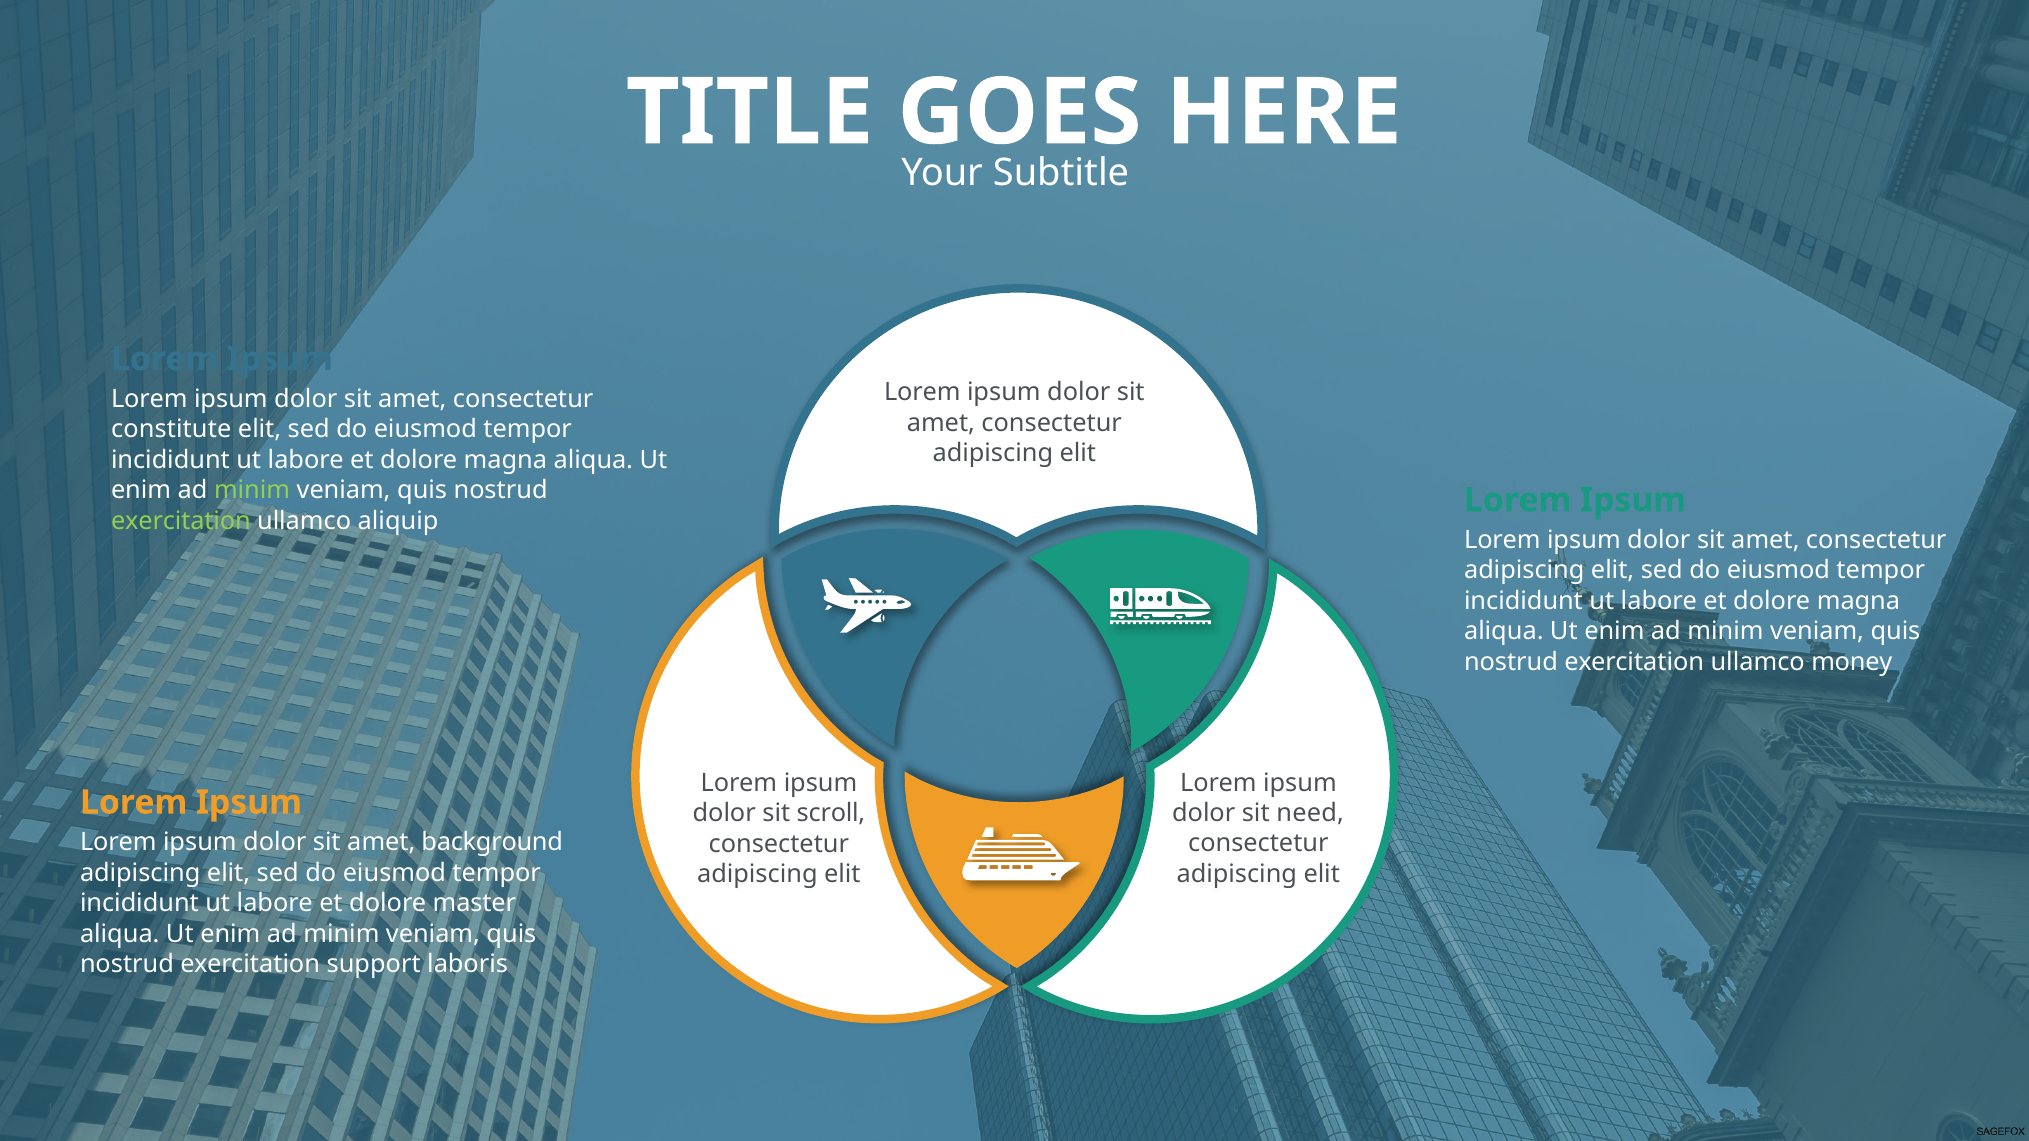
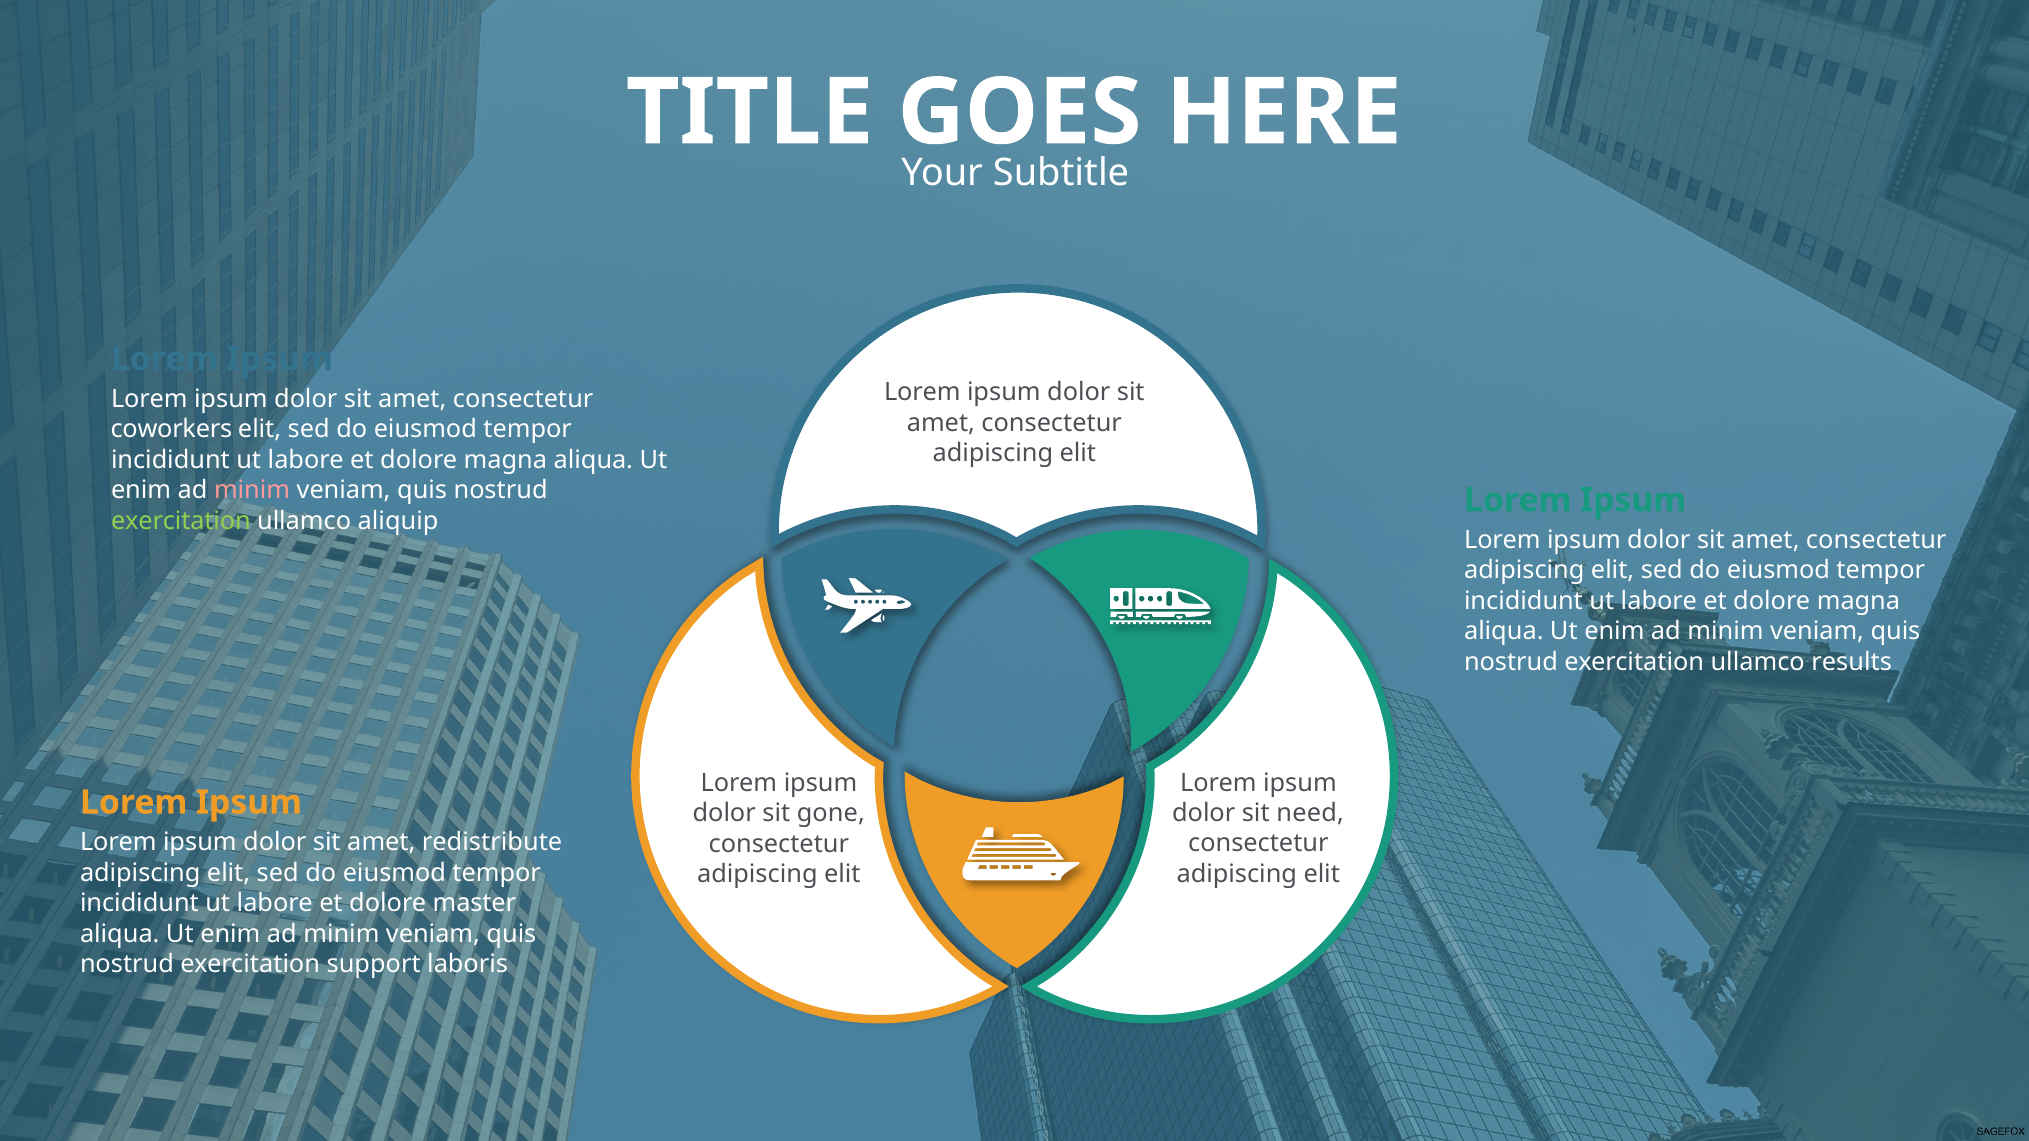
constitute: constitute -> coworkers
minim at (252, 490) colour: light green -> pink
money: money -> results
scroll: scroll -> gone
background: background -> redistribute
